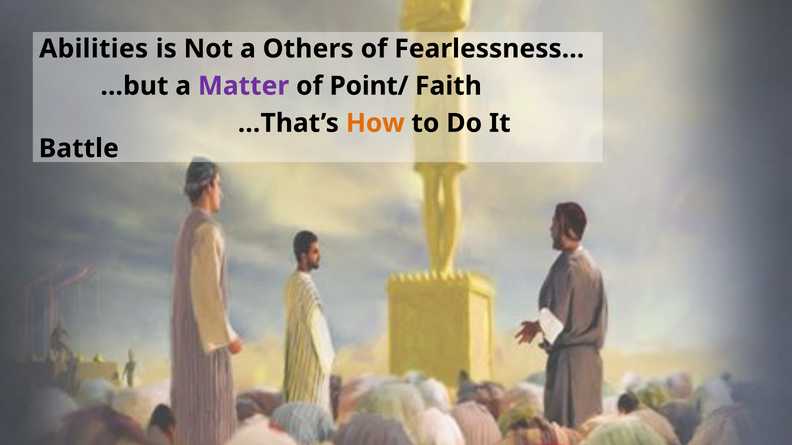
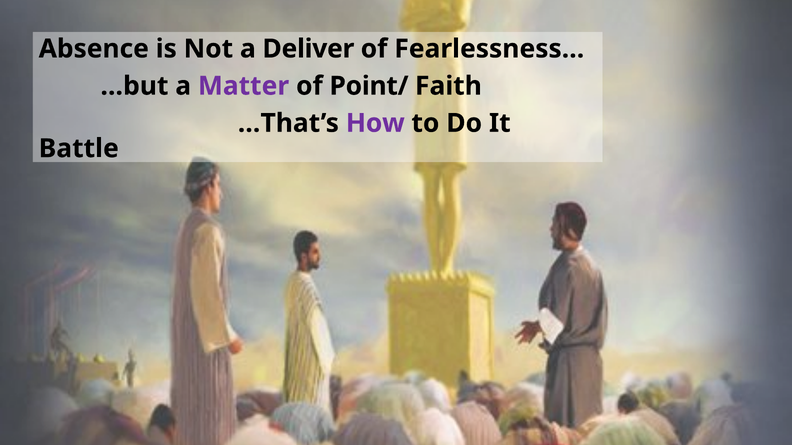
Abilities: Abilities -> Absence
Others: Others -> Deliver
How colour: orange -> purple
